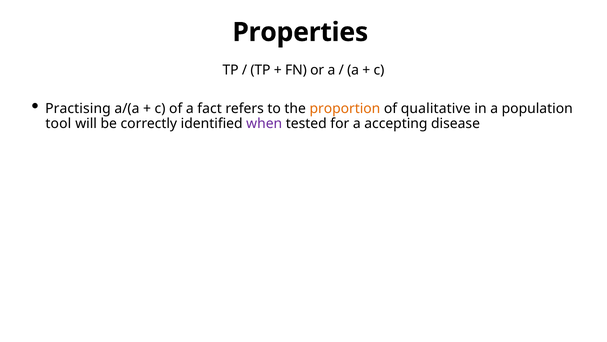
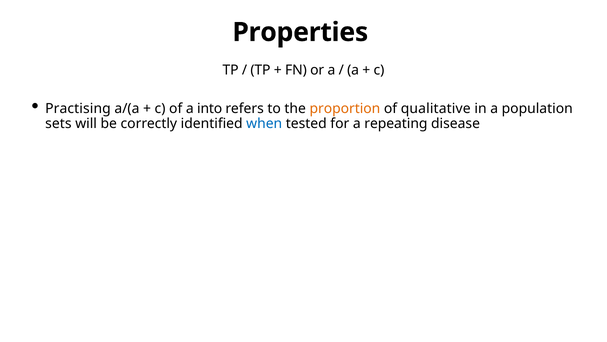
fact: fact -> into
tool: tool -> sets
when colour: purple -> blue
accepting: accepting -> repeating
